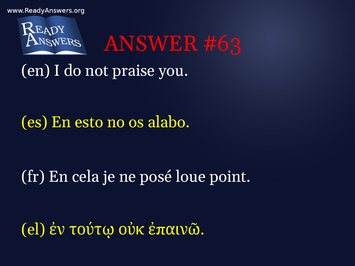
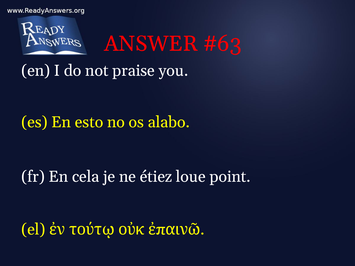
posé: posé -> étiez
